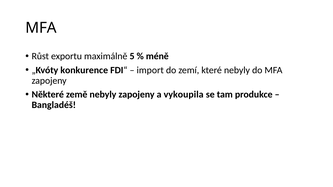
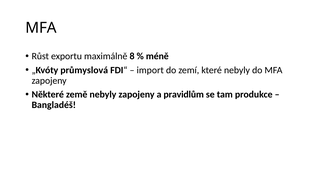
5: 5 -> 8
konkurence: konkurence -> průmyslová
vykoupila: vykoupila -> pravidlům
